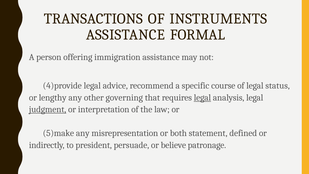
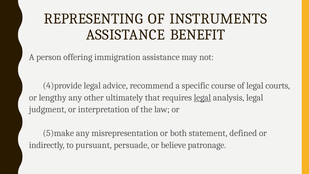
TRANSACTIONS: TRANSACTIONS -> REPRESENTING
FORMAL: FORMAL -> BENEFIT
status: status -> courts
governing: governing -> ultimately
judgment underline: present -> none
president: president -> pursuant
